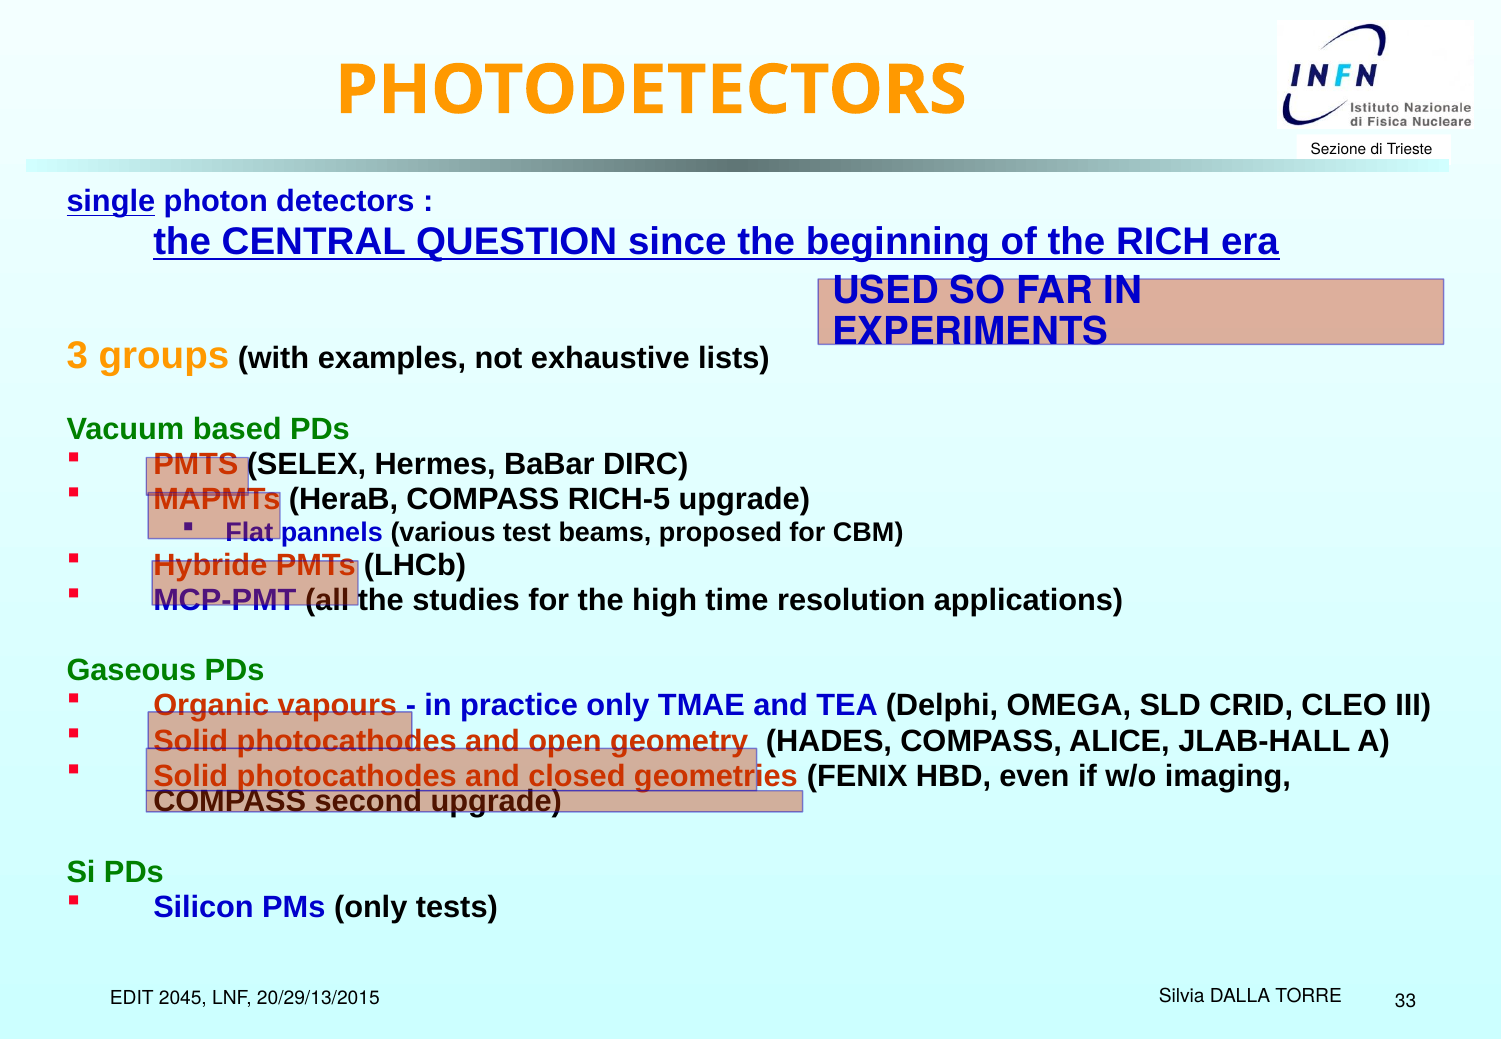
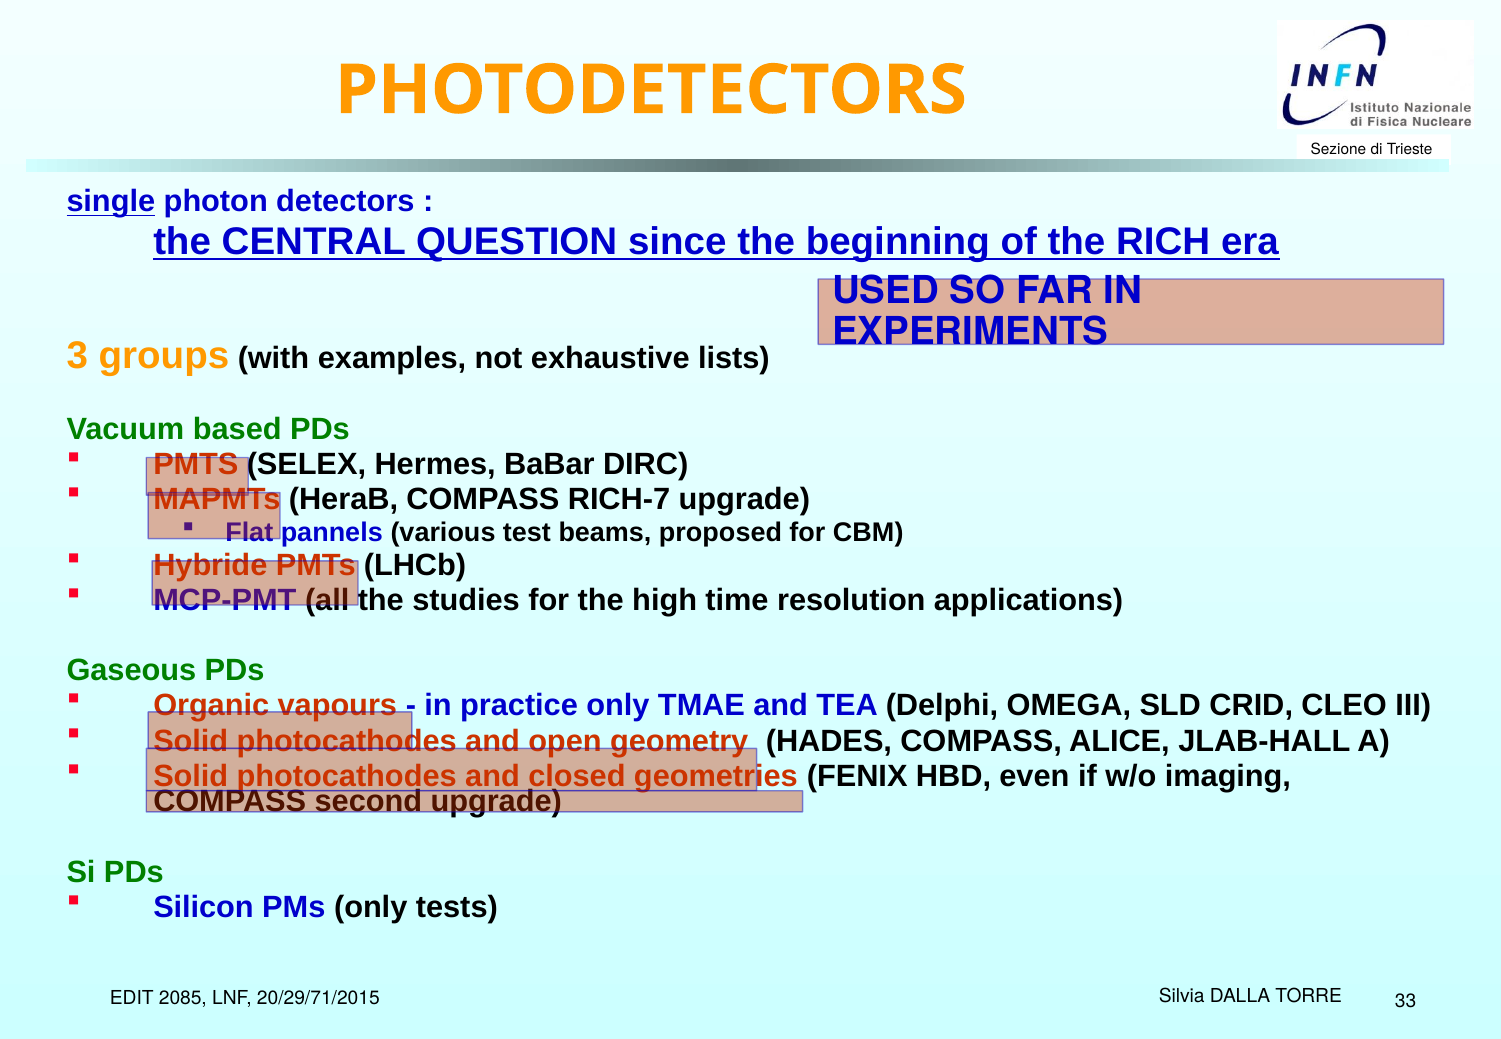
RICH-5: RICH-5 -> RICH-7
2045: 2045 -> 2085
20/29/13/2015: 20/29/13/2015 -> 20/29/71/2015
